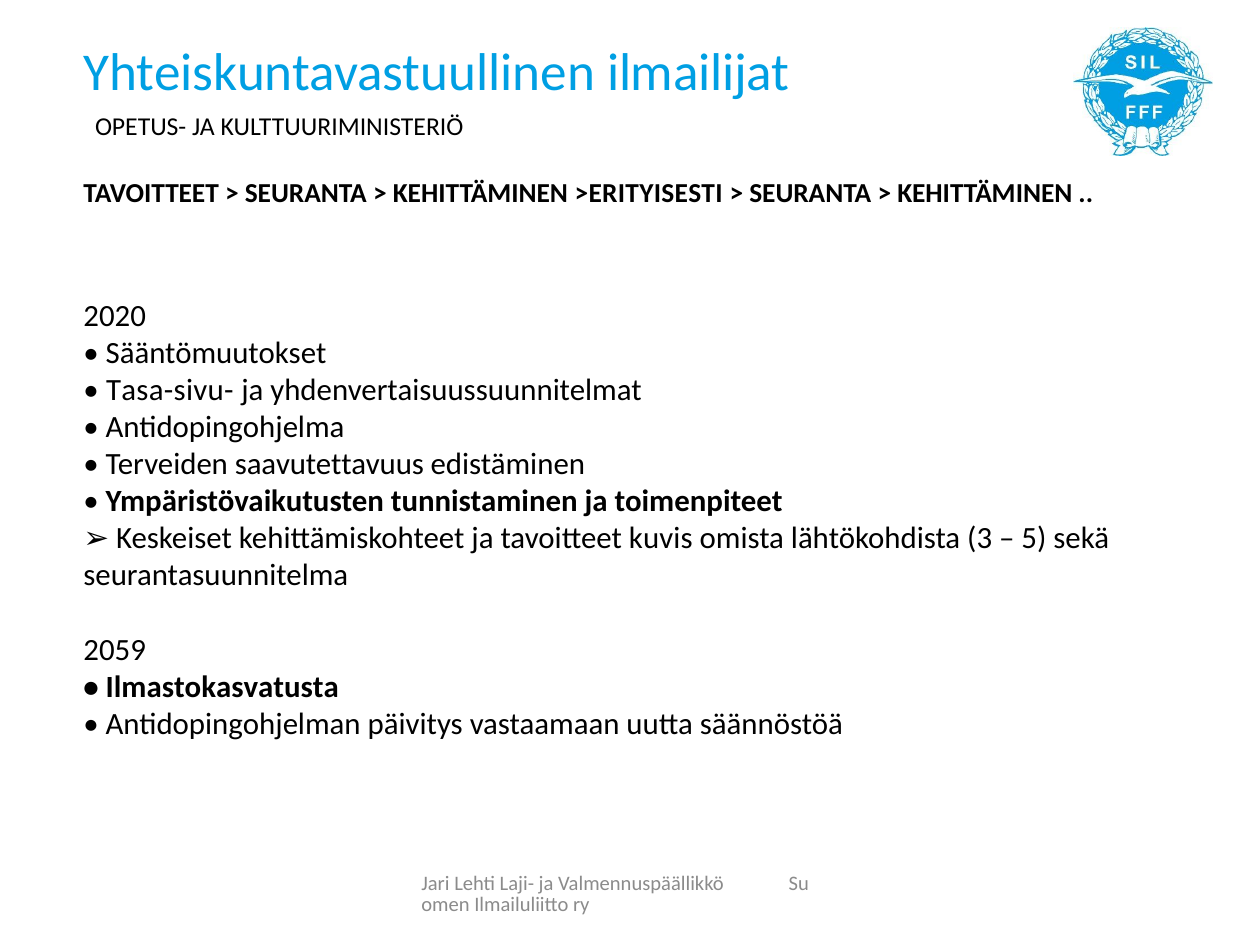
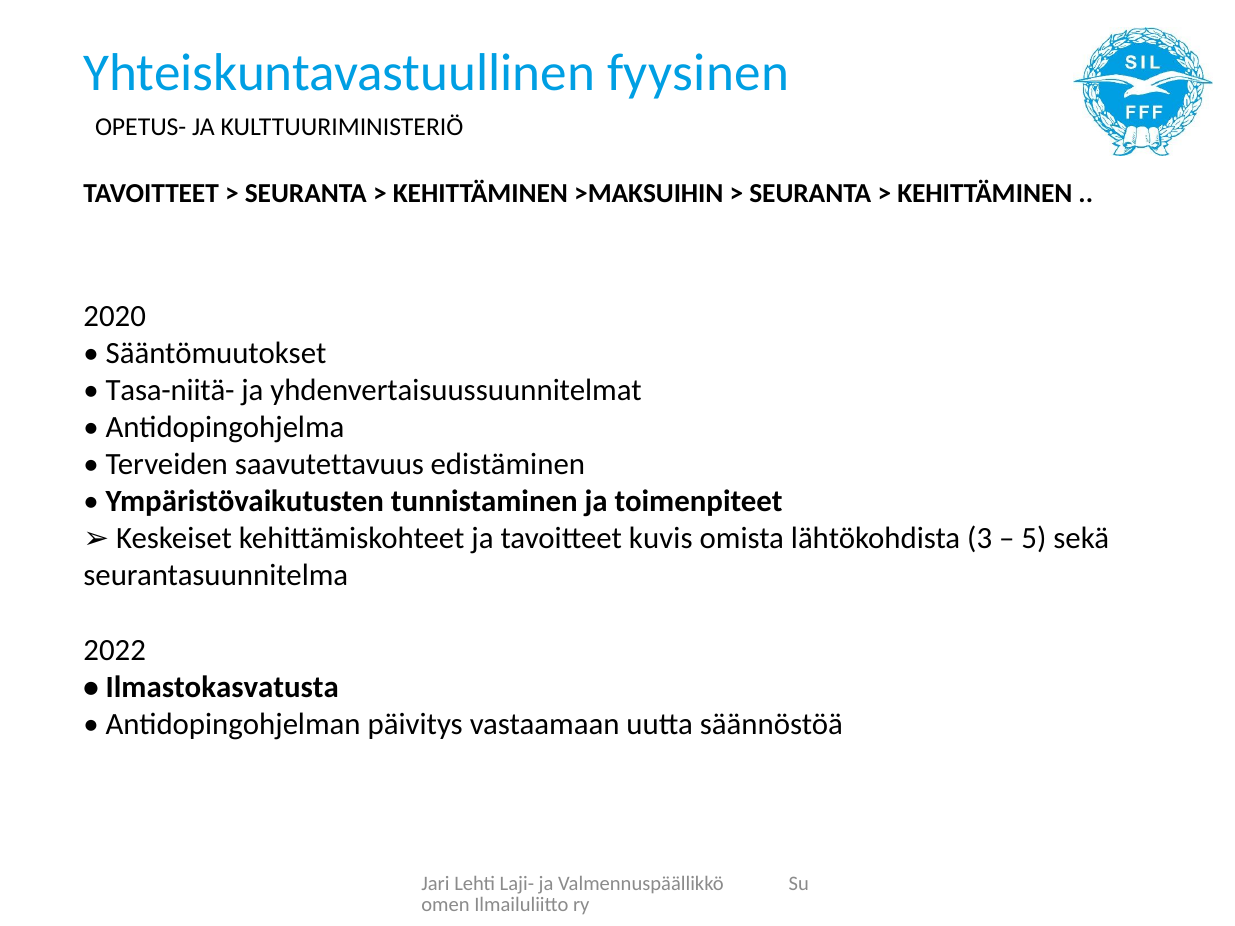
ilmailijat: ilmailijat -> fyysinen
>ERITYISESTI: >ERITYISESTI -> >MAKSUIHIN
Tasa-sivu-: Tasa-sivu- -> Tasa-niitä-
2059: 2059 -> 2022
